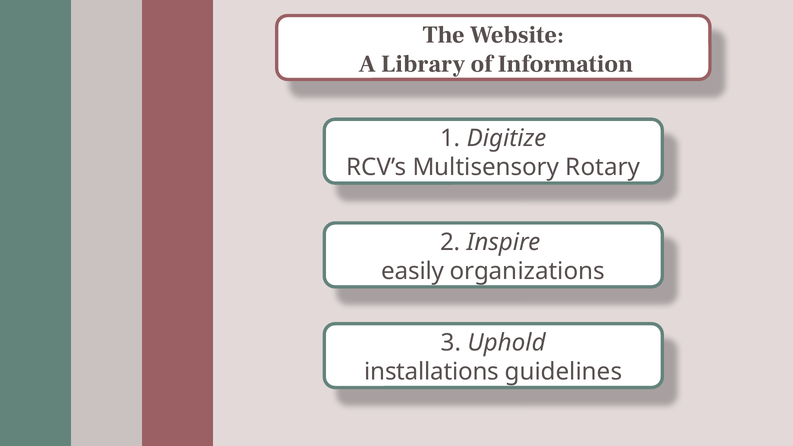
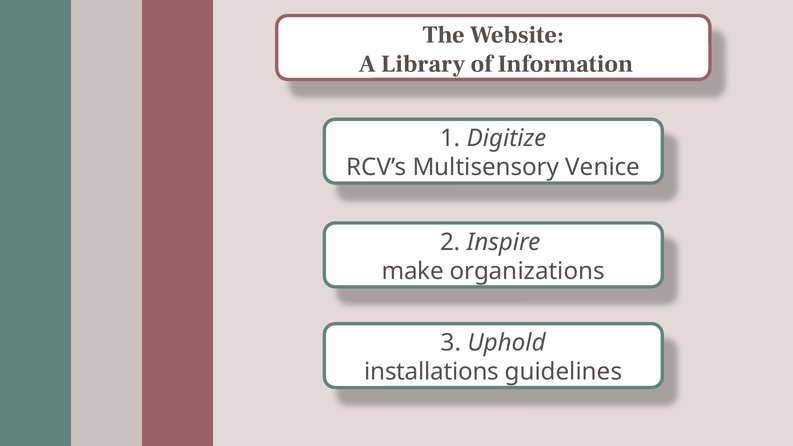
Rotary: Rotary -> Venice
easily: easily -> make
